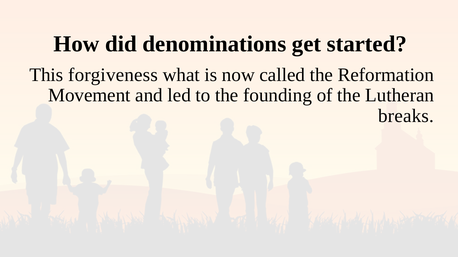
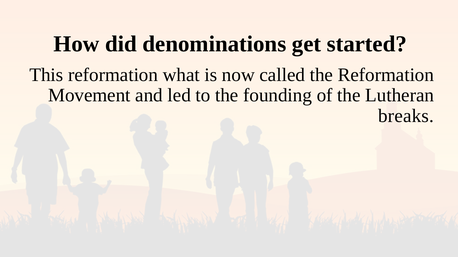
This forgiveness: forgiveness -> reformation
